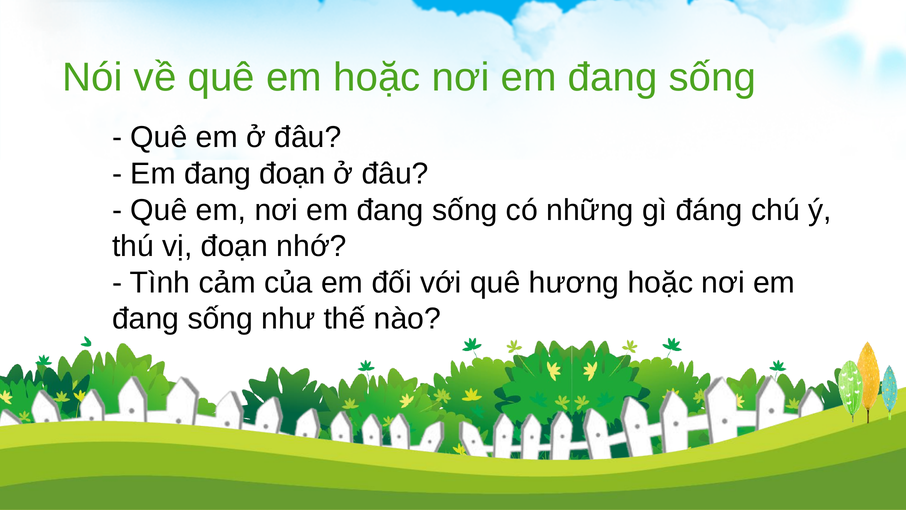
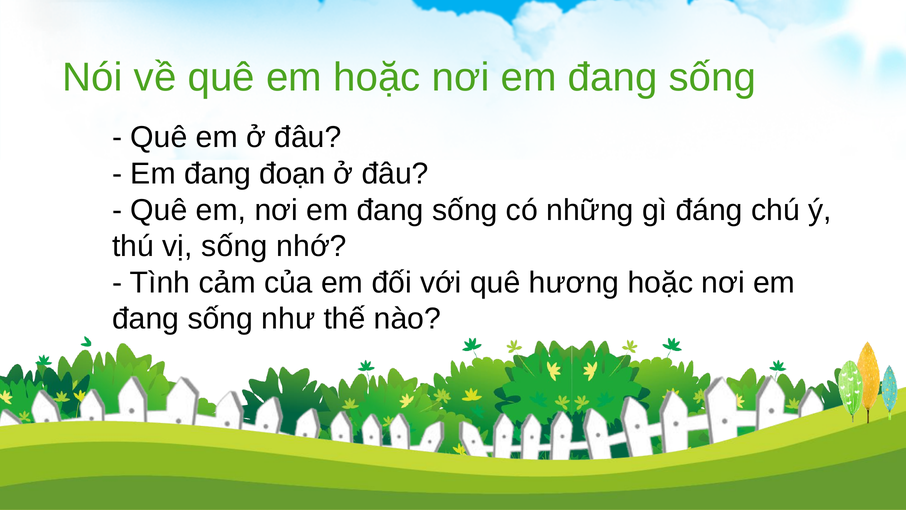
vị đoạn: đoạn -> sống
